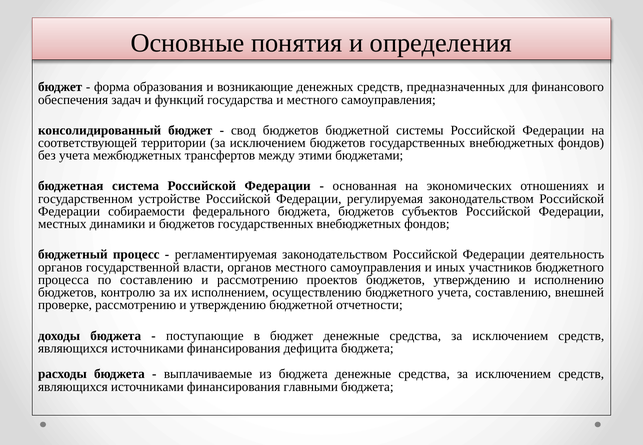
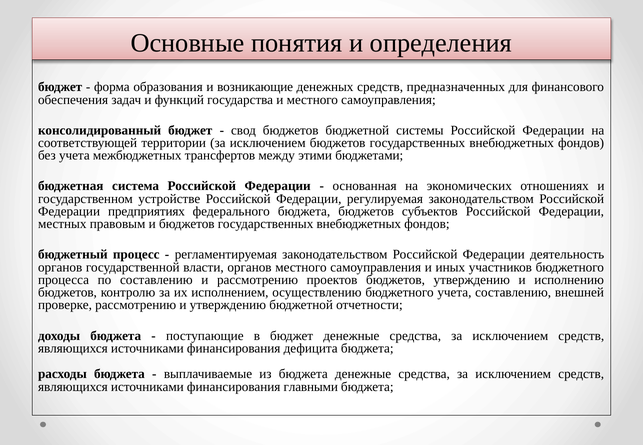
собираемости: собираемости -> предприятиях
динамики: динамики -> правовым
